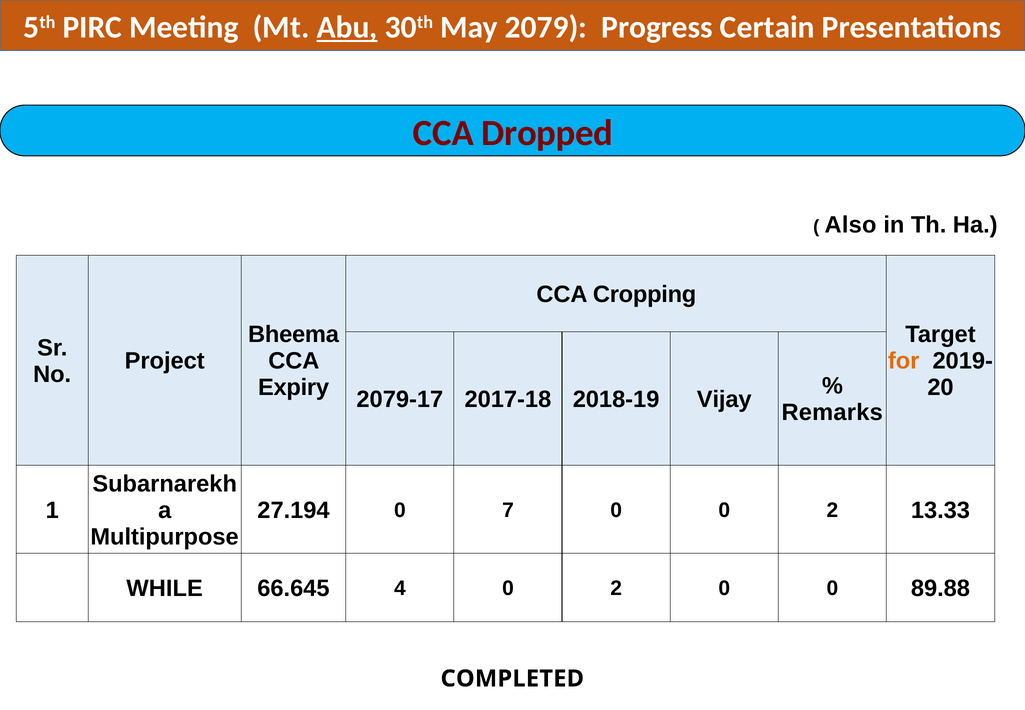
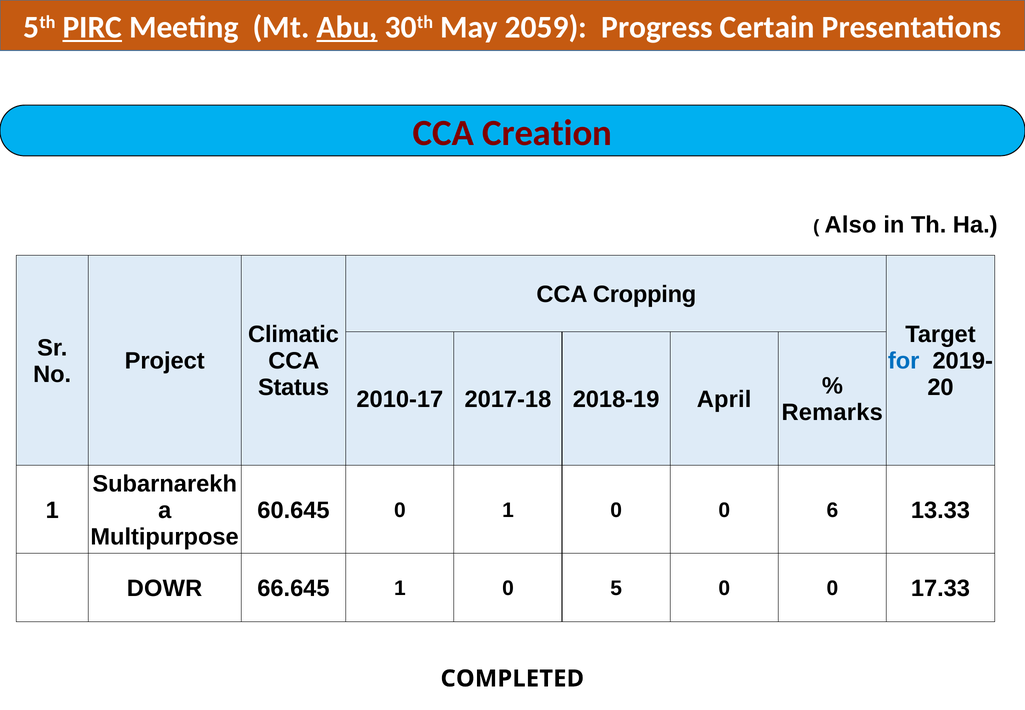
PIRC underline: none -> present
2079: 2079 -> 2059
Dropped: Dropped -> Creation
Bheema: Bheema -> Climatic
for colour: orange -> blue
Expiry: Expiry -> Status
2079-17: 2079-17 -> 2010-17
Vijay: Vijay -> April
27.194: 27.194 -> 60.645
0 7: 7 -> 1
0 0 2: 2 -> 6
WHILE: WHILE -> DOWR
66.645 4: 4 -> 1
2 at (616, 588): 2 -> 5
89.88: 89.88 -> 17.33
